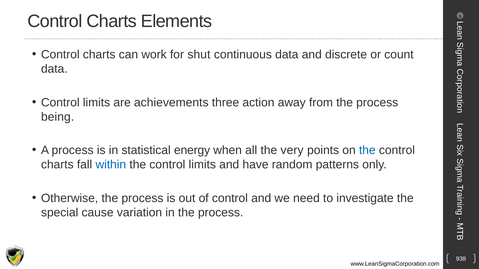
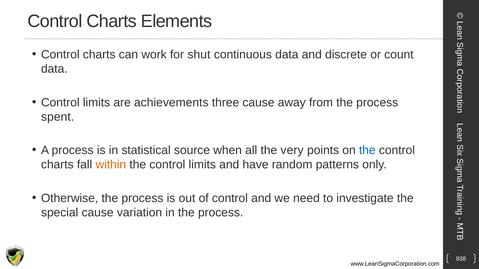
three action: action -> cause
being: being -> spent
energy: energy -> source
within colour: blue -> orange
